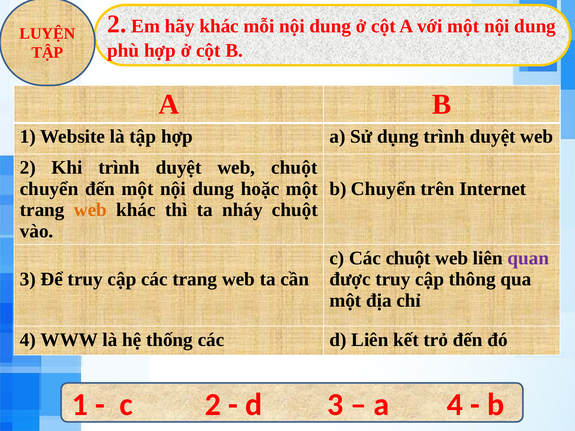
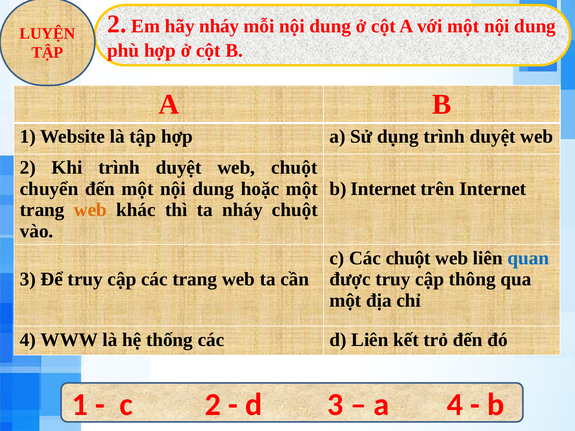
hãy khác: khác -> nháy
b Chuyển: Chuyển -> Internet
quan colour: purple -> blue
